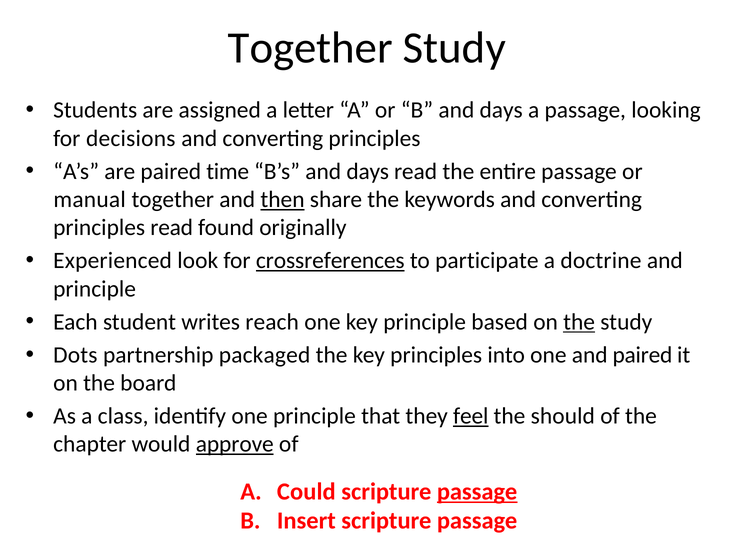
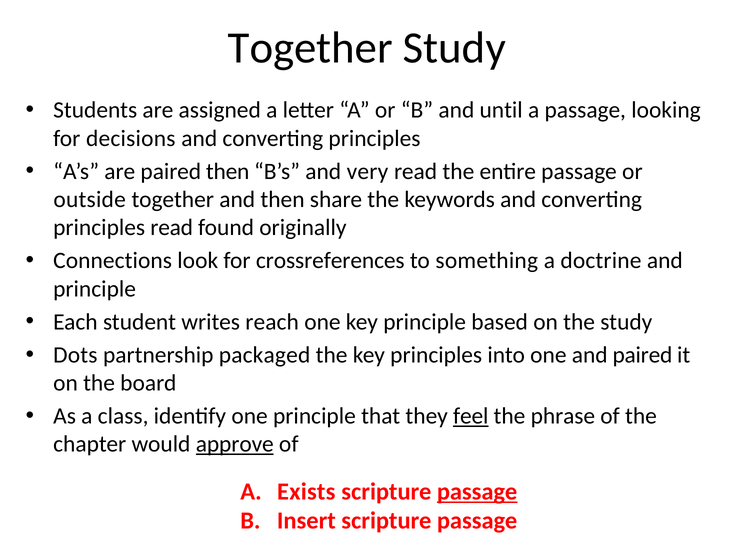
B and days: days -> until
paired time: time -> then
B’s and days: days -> very
manual: manual -> outside
then at (283, 199) underline: present -> none
Experienced: Experienced -> Connections
crossreferences underline: present -> none
participate: participate -> something
the at (579, 322) underline: present -> none
should: should -> phrase
Could: Could -> Exists
